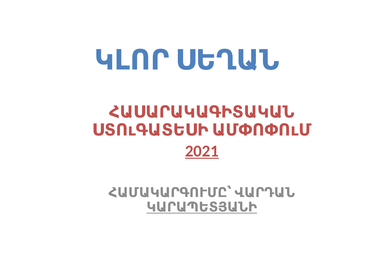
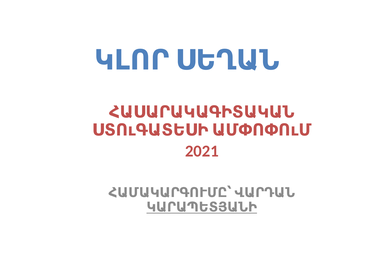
2021 underline: present -> none
